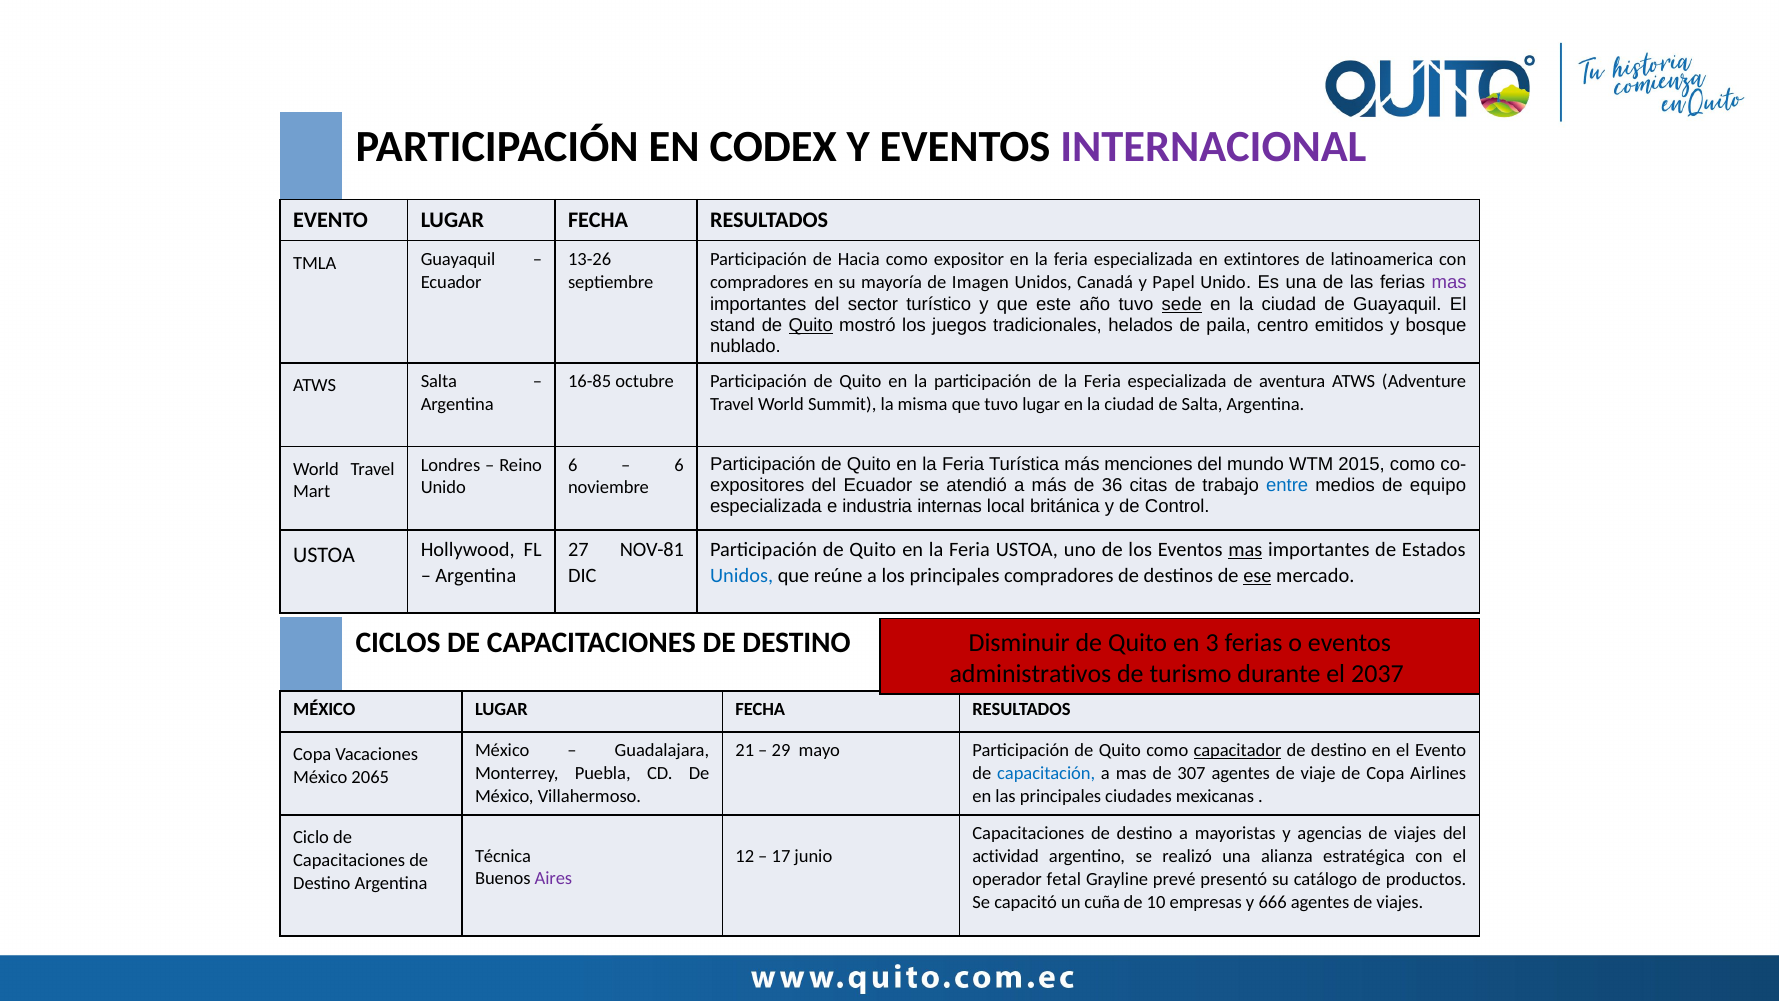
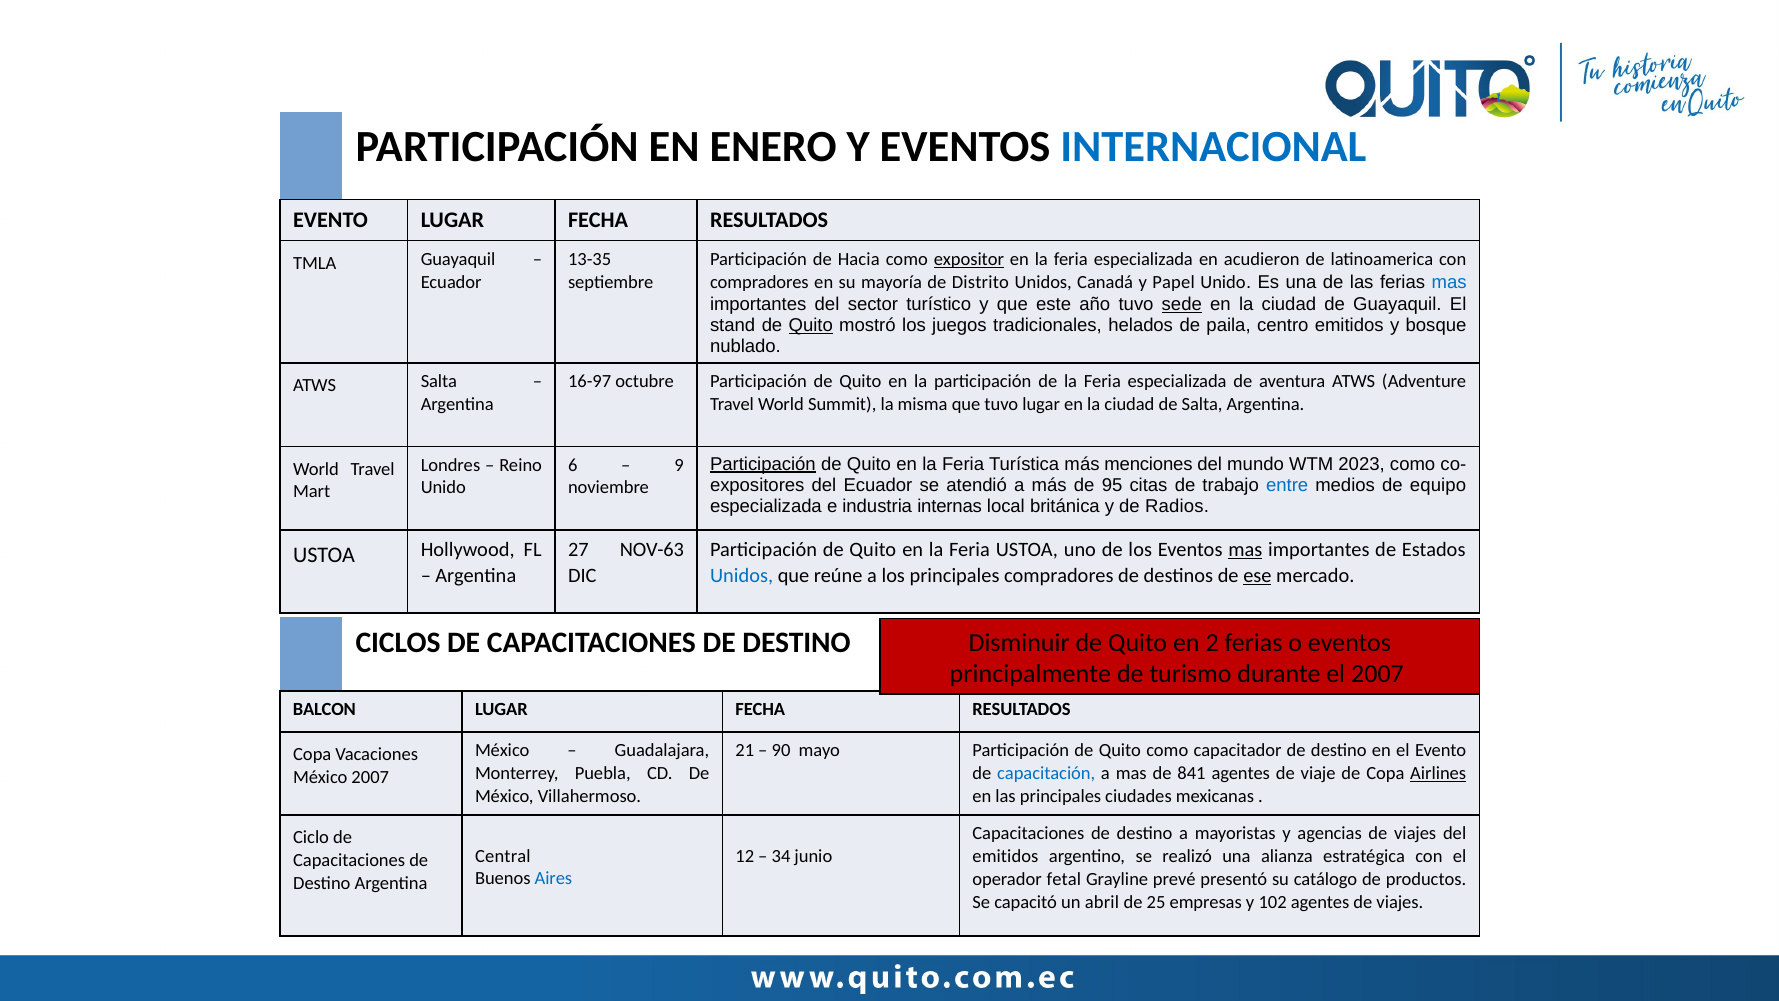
CODEX: CODEX -> ENERO
INTERNACIONAL colour: purple -> blue
13-26: 13-26 -> 13-35
expositor underline: none -> present
extintores: extintores -> acudieron
Imagen: Imagen -> Distrito
mas at (1449, 282) colour: purple -> blue
16-85: 16-85 -> 16-97
Participación at (763, 464) underline: none -> present
2015: 2015 -> 2023
6 at (679, 465): 6 -> 9
36: 36 -> 95
Control: Control -> Radios
NOV-81: NOV-81 -> NOV-63
3: 3 -> 2
administrativos: administrativos -> principalmente
el 2037: 2037 -> 2007
MÉXICO at (324, 709): MÉXICO -> BALCON
29: 29 -> 90
capacitador underline: present -> none
307: 307 -> 841
Airlines underline: none -> present
México 2065: 2065 -> 2007
Técnica: Técnica -> Central
17: 17 -> 34
actividad at (1006, 856): actividad -> emitidos
Aires colour: purple -> blue
cuña: cuña -> abril
10: 10 -> 25
666: 666 -> 102
